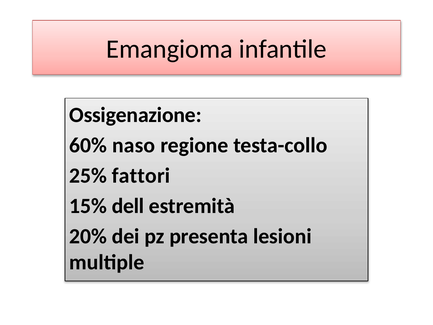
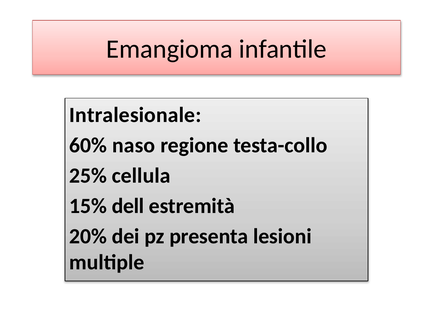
Ossigenazione: Ossigenazione -> Intralesionale
fattori: fattori -> cellula
